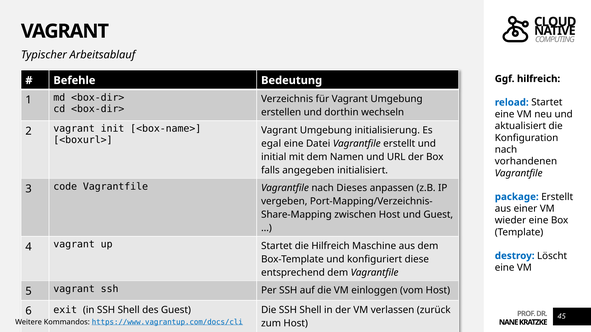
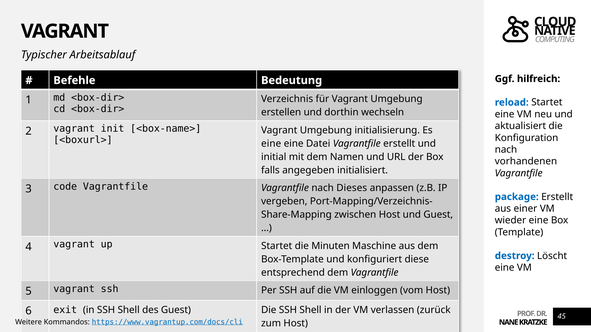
egal at (271, 144): egal -> eine
die Hilfreich: Hilfreich -> Minuten
